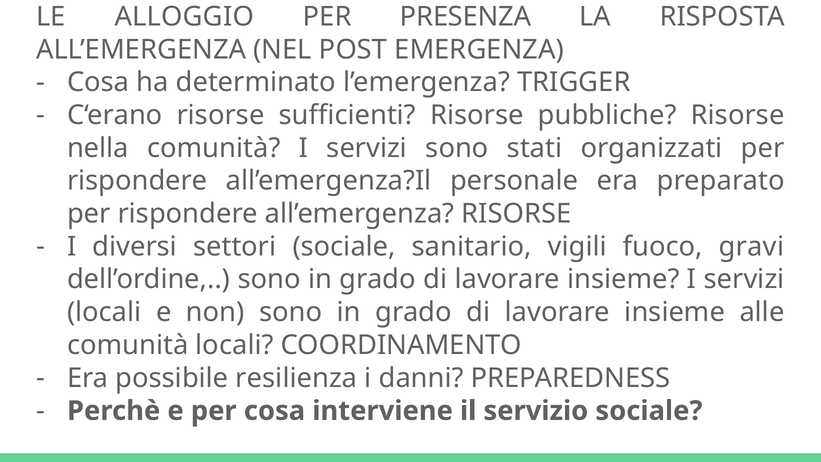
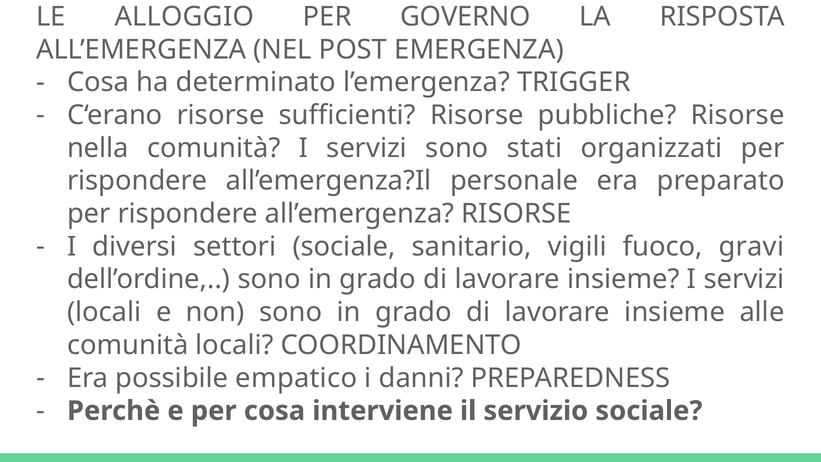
PRESENZA: PRESENZA -> GOVERNO
resilienza: resilienza -> empatico
